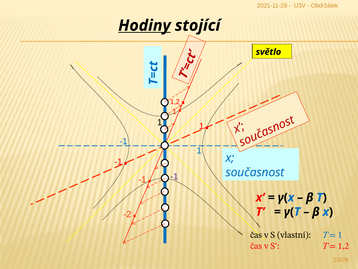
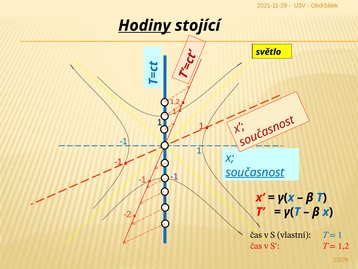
současnost underline: none -> present
